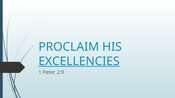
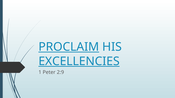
PROCLAIM underline: none -> present
